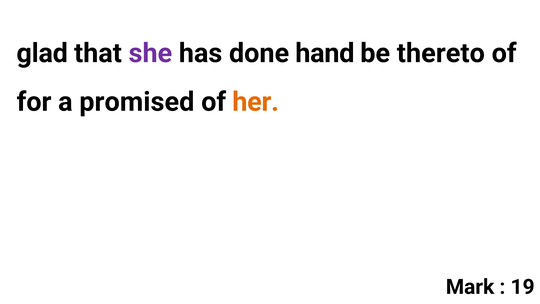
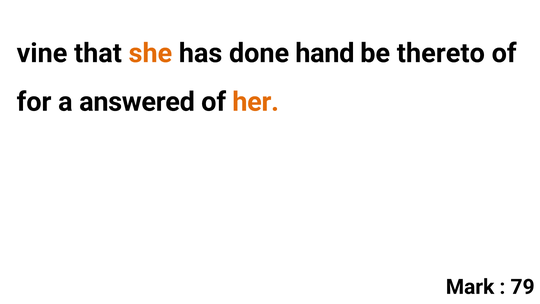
glad: glad -> vine
she colour: purple -> orange
promised: promised -> answered
19: 19 -> 79
